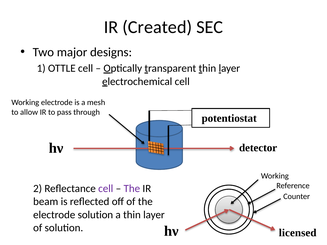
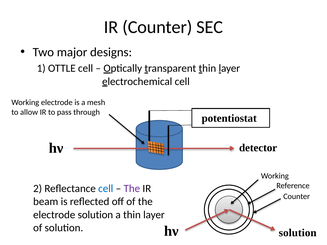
IR Created: Created -> Counter
cell at (106, 189) colour: purple -> blue
hν licensed: licensed -> solution
